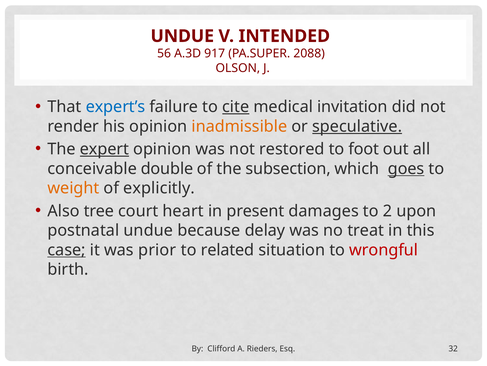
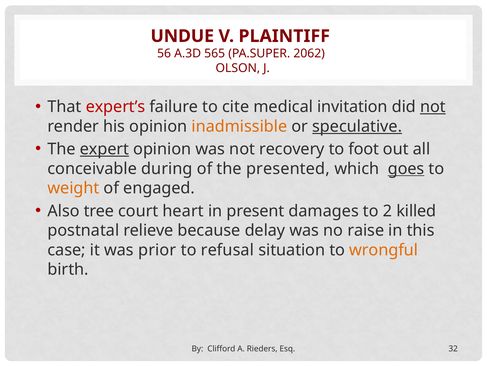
INTENDED: INTENDED -> PLAINTIFF
917: 917 -> 565
2088: 2088 -> 2062
expert’s colour: blue -> red
cite underline: present -> none
not at (433, 107) underline: none -> present
restored: restored -> recovery
double: double -> during
subsection: subsection -> presented
explicitly: explicitly -> engaged
upon: upon -> killed
postnatal undue: undue -> relieve
treat: treat -> raise
case underline: present -> none
related: related -> refusal
wrongful colour: red -> orange
